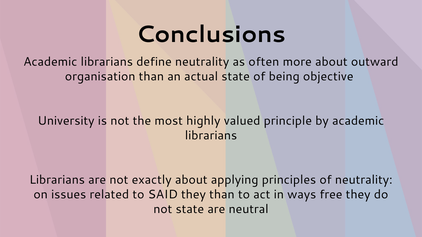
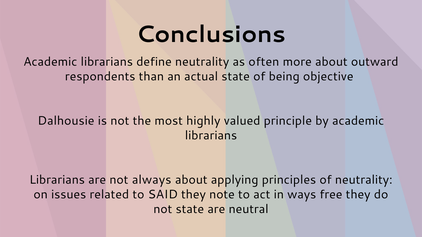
organisation: organisation -> respondents
University: University -> Dalhousie
exactly: exactly -> always
they than: than -> note
